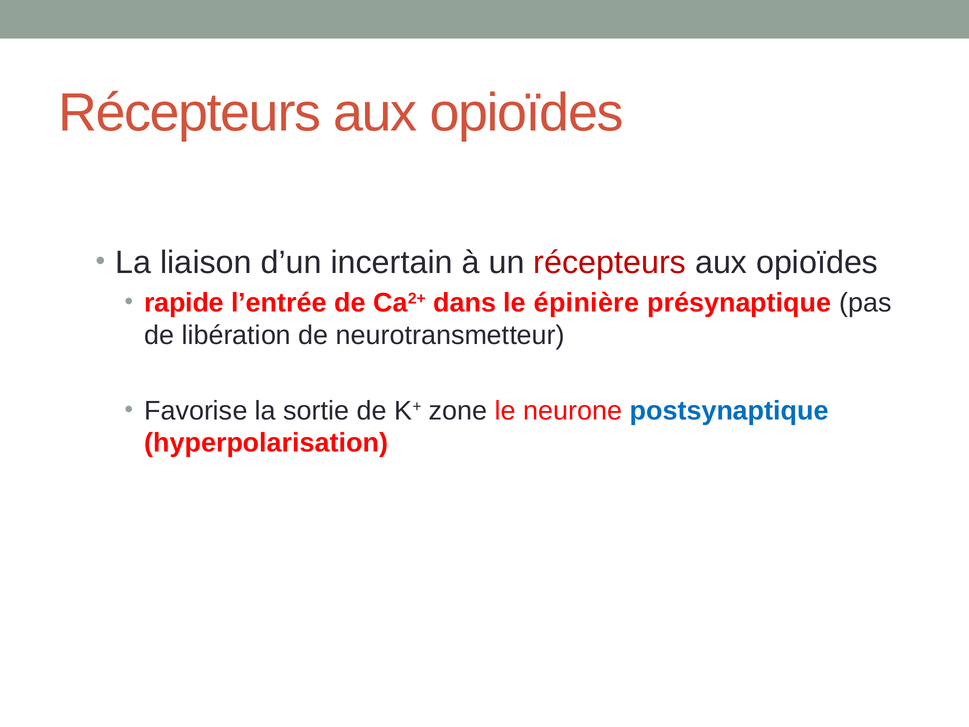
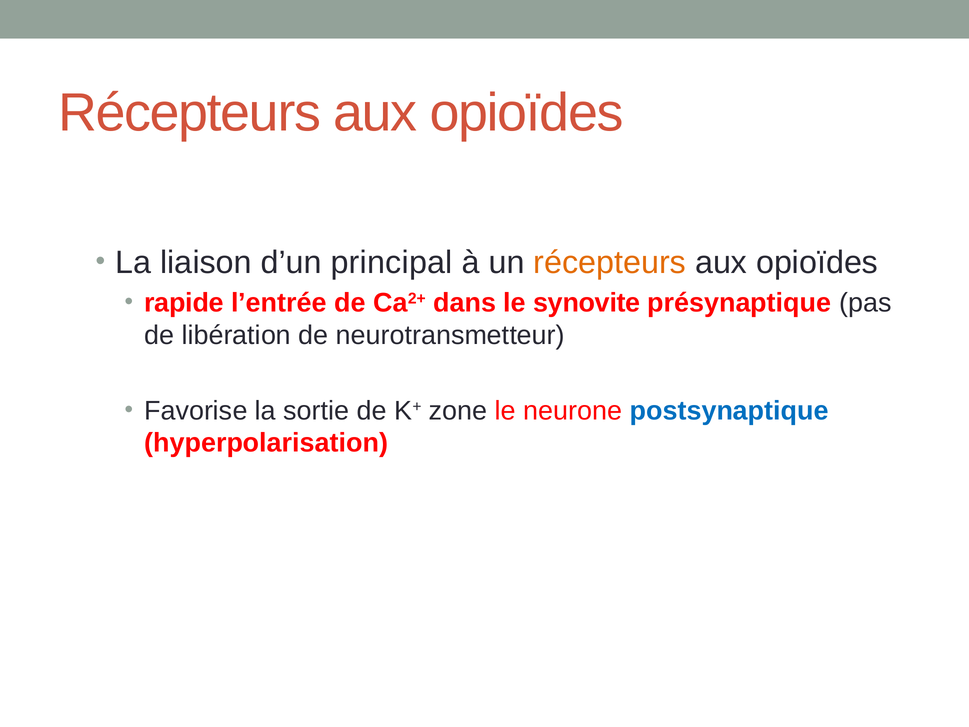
incertain: incertain -> principal
récepteurs at (610, 262) colour: red -> orange
épinière: épinière -> synovite
